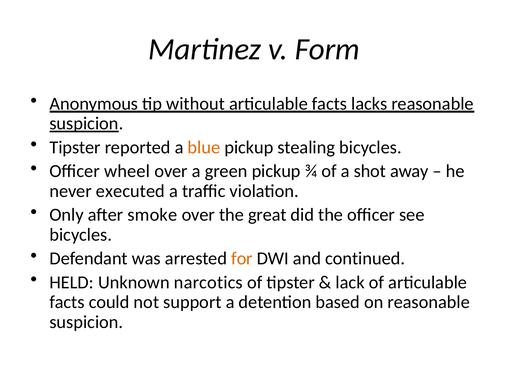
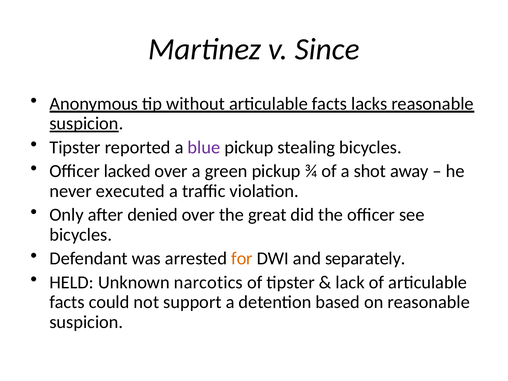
Form: Form -> Since
blue colour: orange -> purple
wheel: wheel -> lacked
smoke: smoke -> denied
continued: continued -> separately
